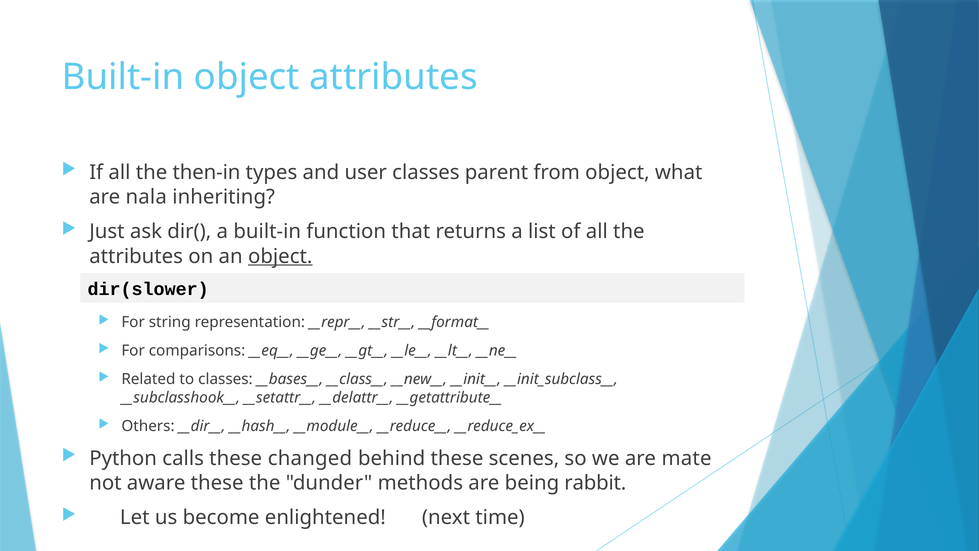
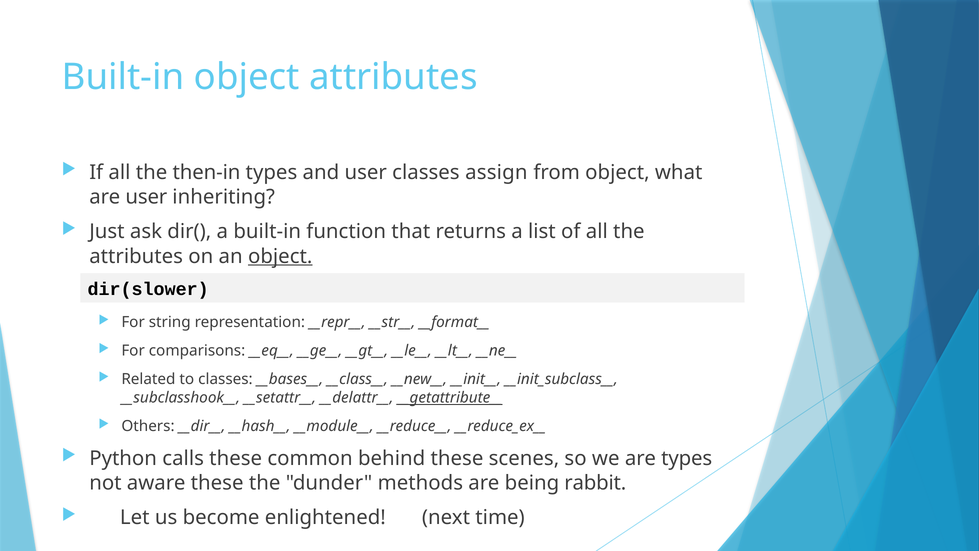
parent: parent -> assign
are nala: nala -> user
__getattribute__ underline: none -> present
changed: changed -> common
are mate: mate -> types
